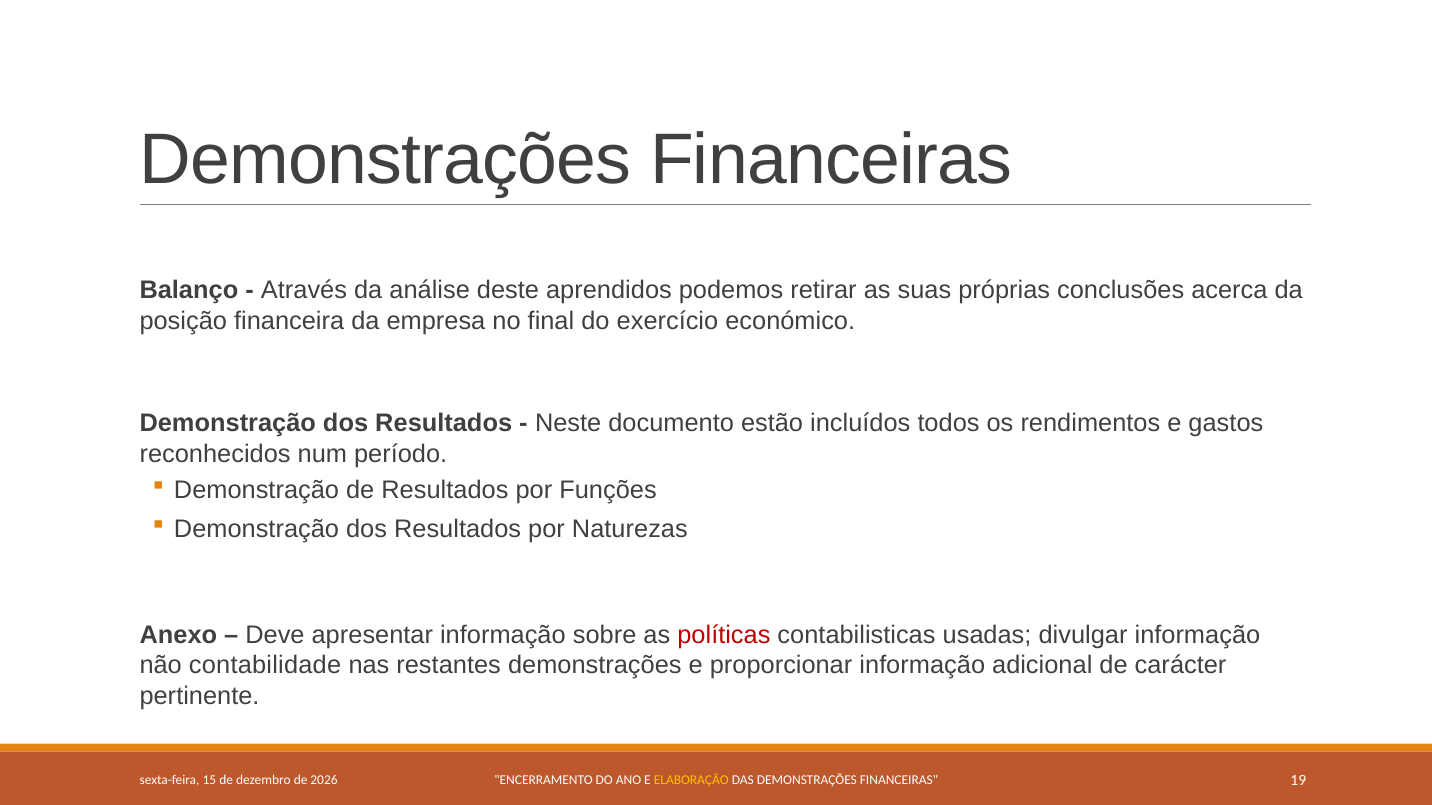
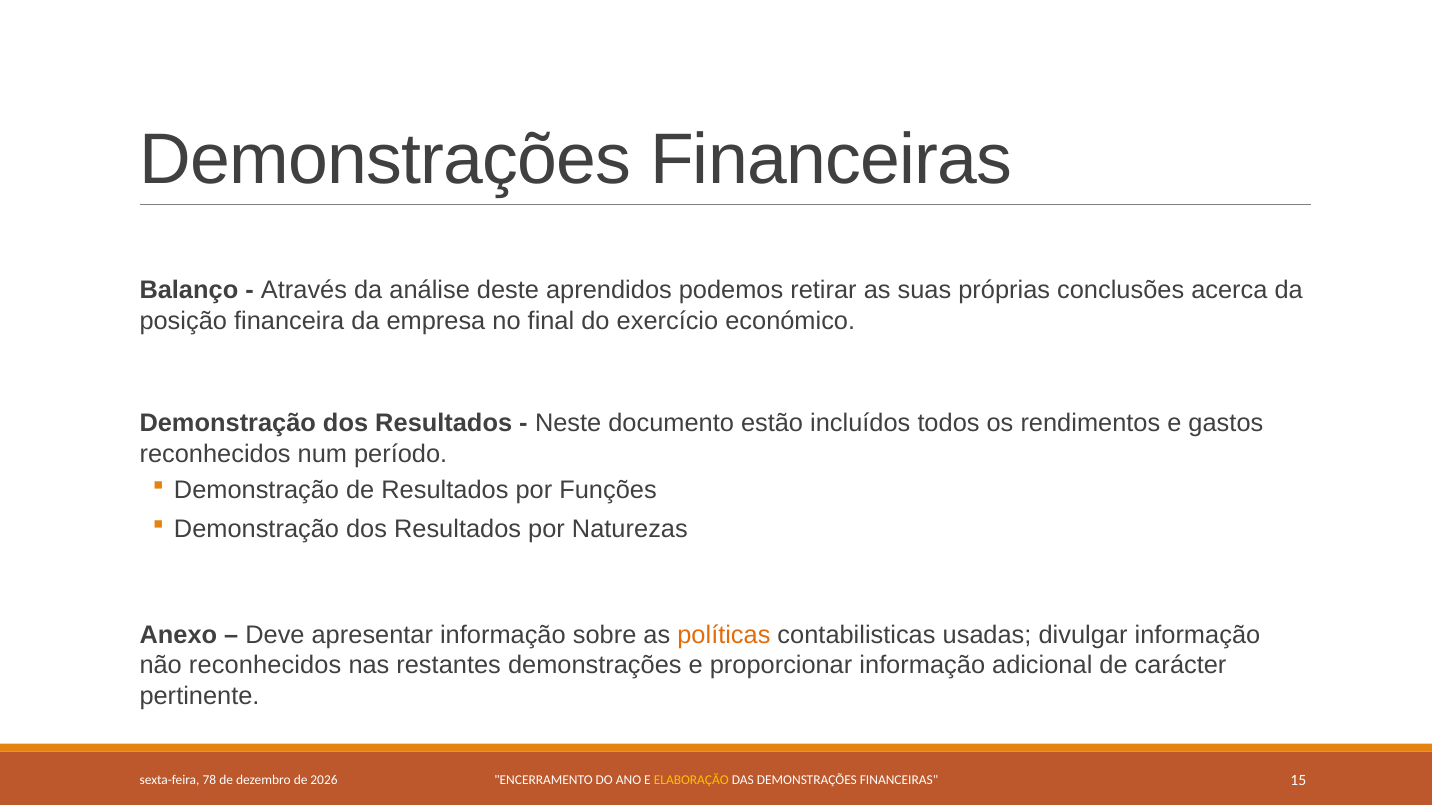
políticas colour: red -> orange
não contabilidade: contabilidade -> reconhecidos
15: 15 -> 78
19: 19 -> 15
